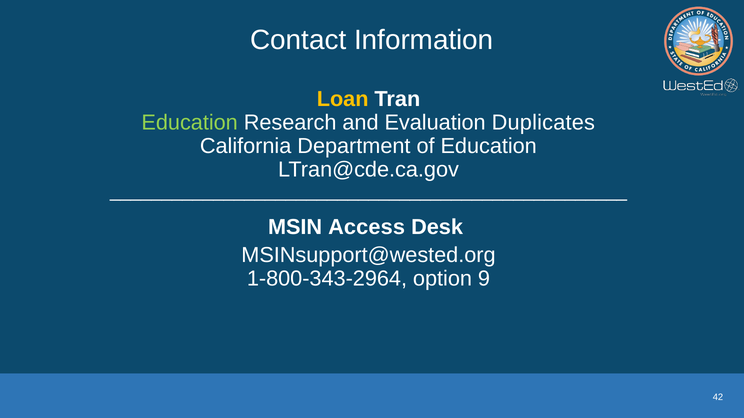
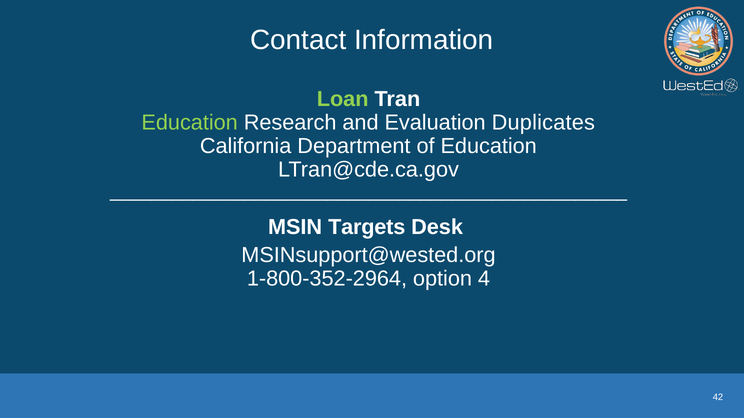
Loan colour: yellow -> light green
Access: Access -> Targets
1-800-343-2964: 1-800-343-2964 -> 1-800-352-2964
9: 9 -> 4
